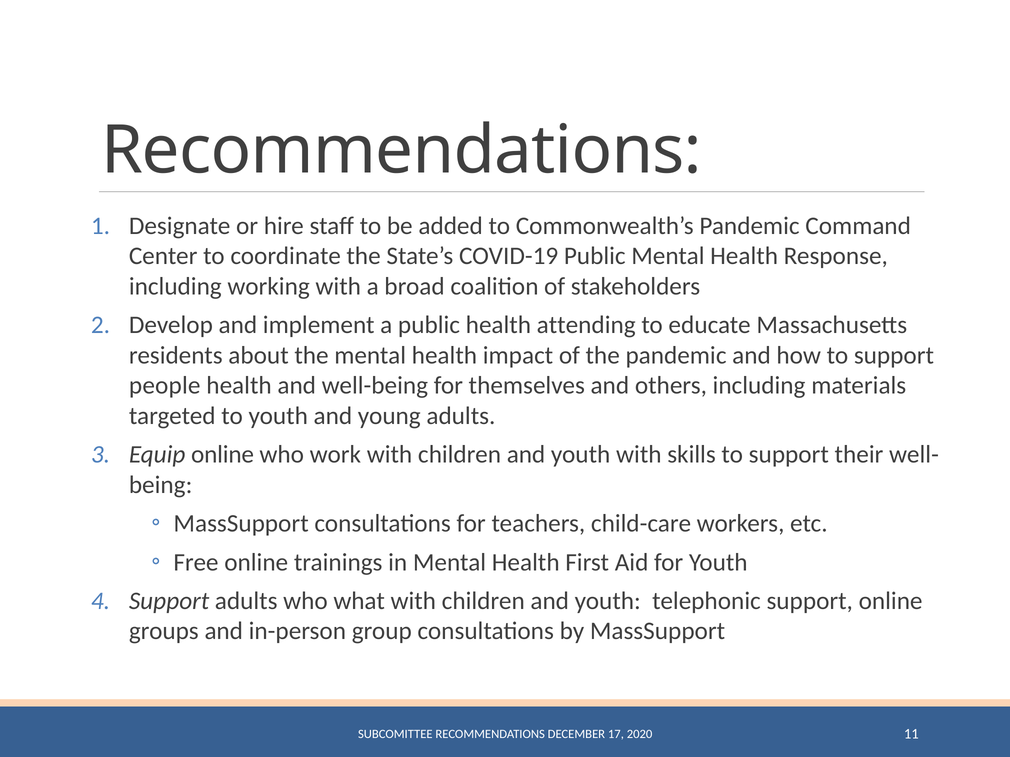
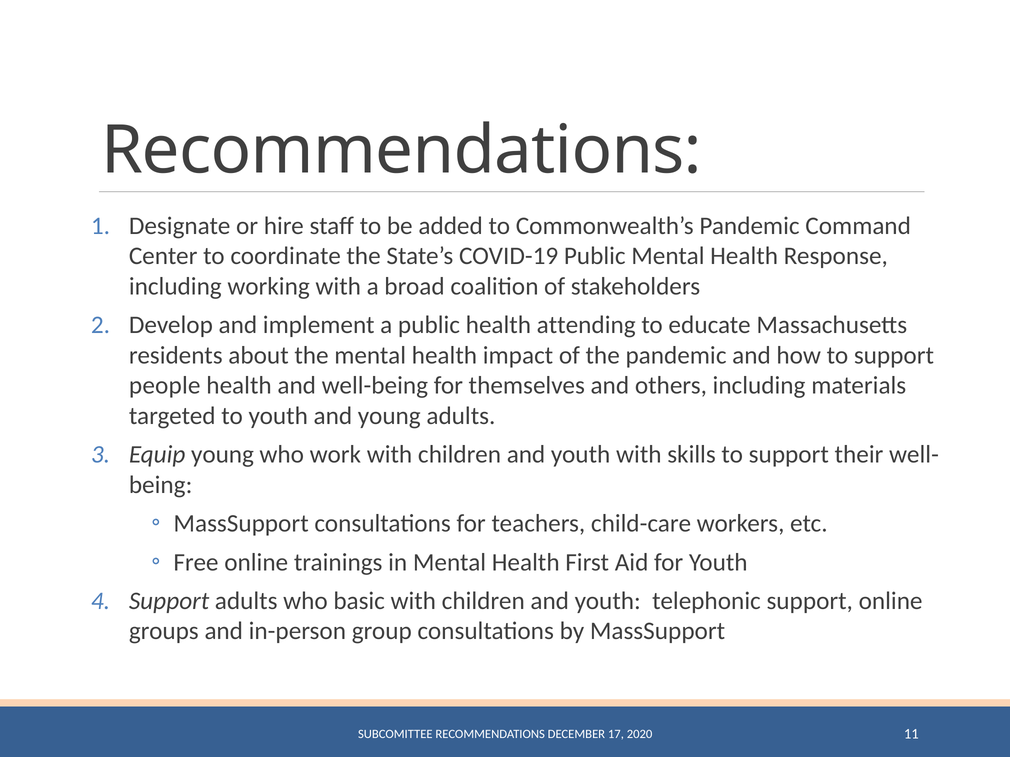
Equip online: online -> young
what: what -> basic
